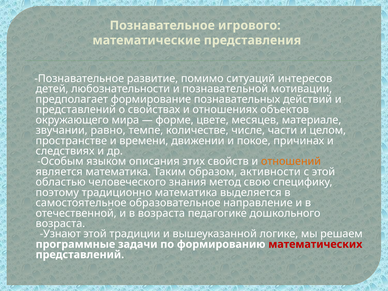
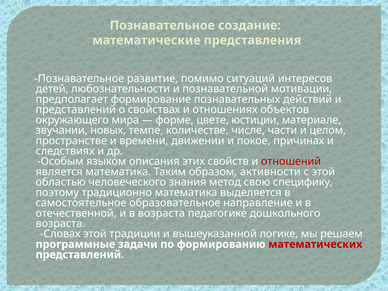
игрового: игрового -> создание
месяцев: месяцев -> юстиции
равно: равно -> новых
отношений colour: orange -> red
Узнают: Узнают -> Словах
